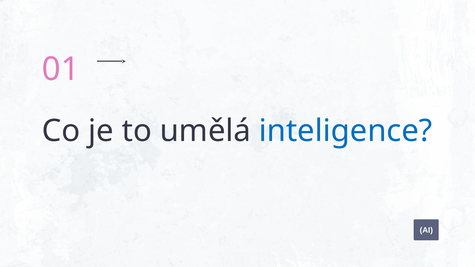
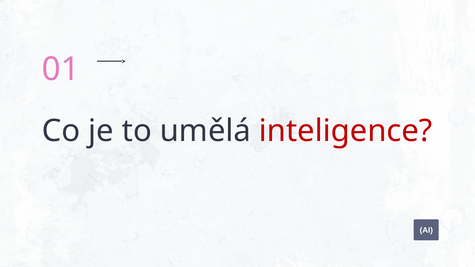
inteligence colour: blue -> red
